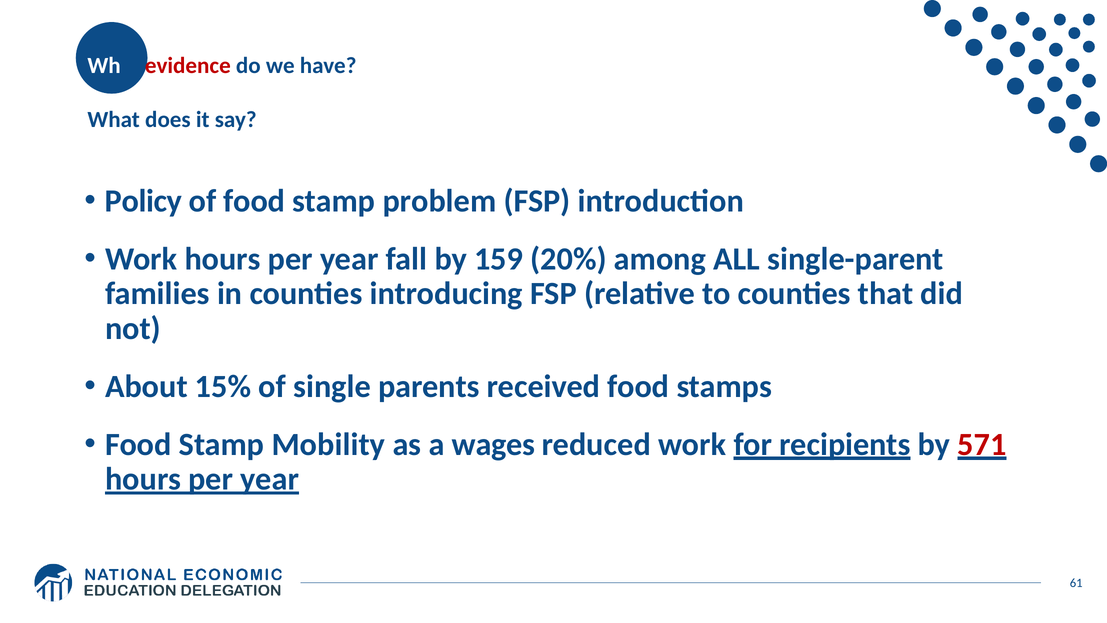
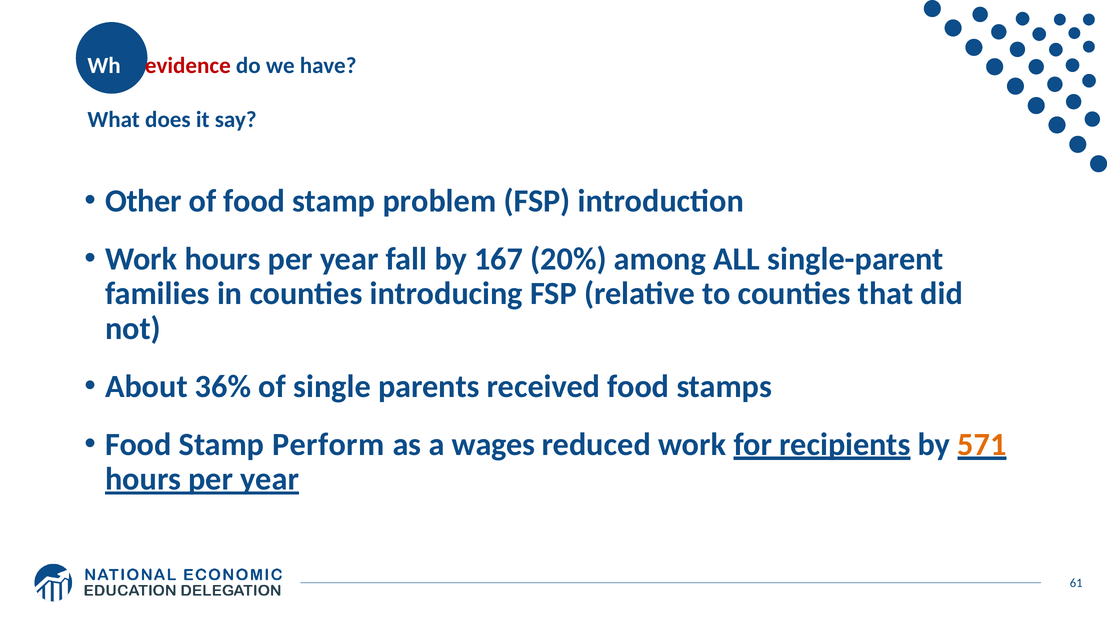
Policy: Policy -> Other
159: 159 -> 167
15%: 15% -> 36%
Mobility: Mobility -> Perform
571 colour: red -> orange
